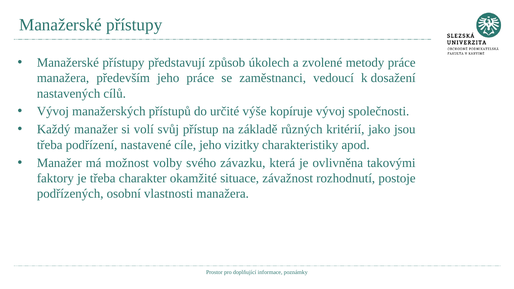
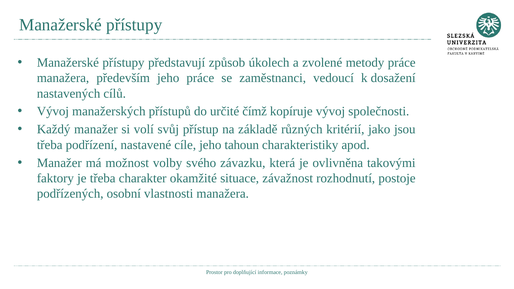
výše: výše -> čímž
vizitky: vizitky -> tahoun
